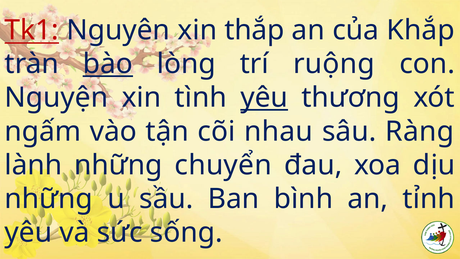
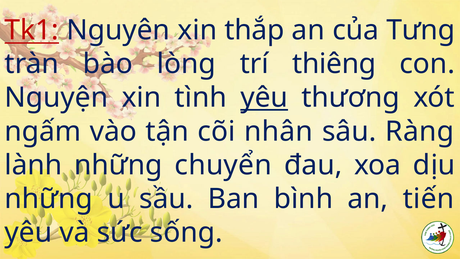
Khắp: Khắp -> Tưng
bào underline: present -> none
ruộng: ruộng -> thiêng
nhau: nhau -> nhân
tỉnh: tỉnh -> tiến
